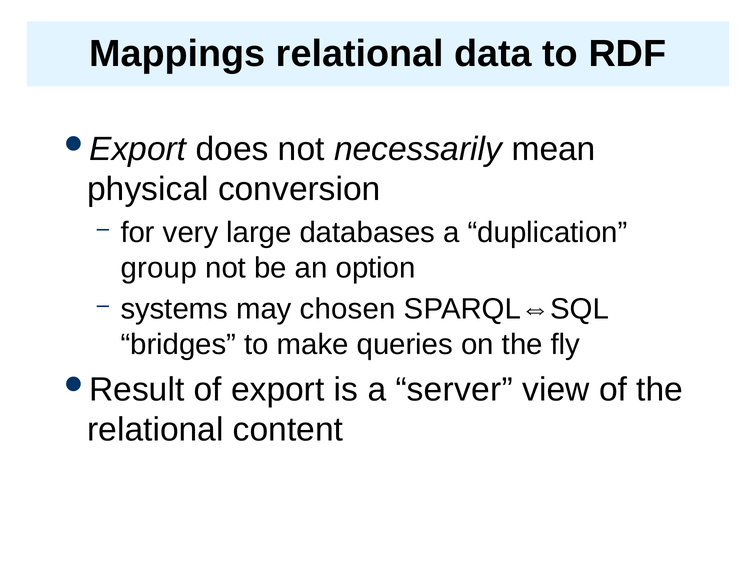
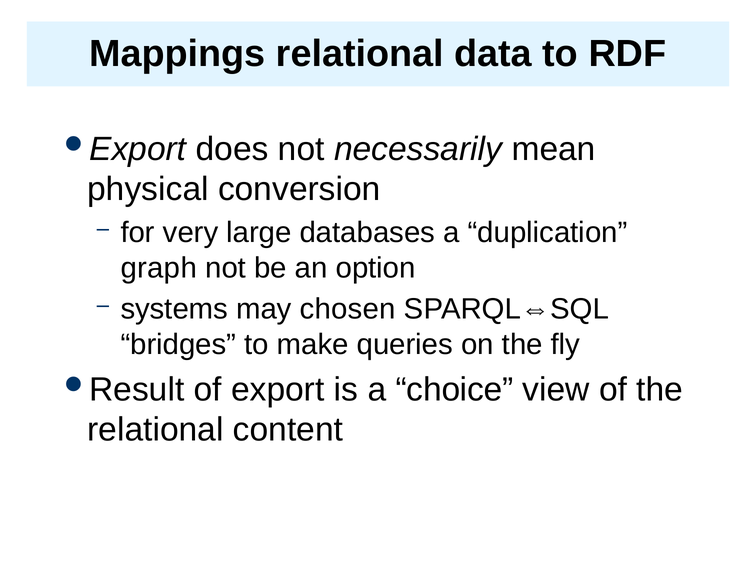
group: group -> graph
server: server -> choice
